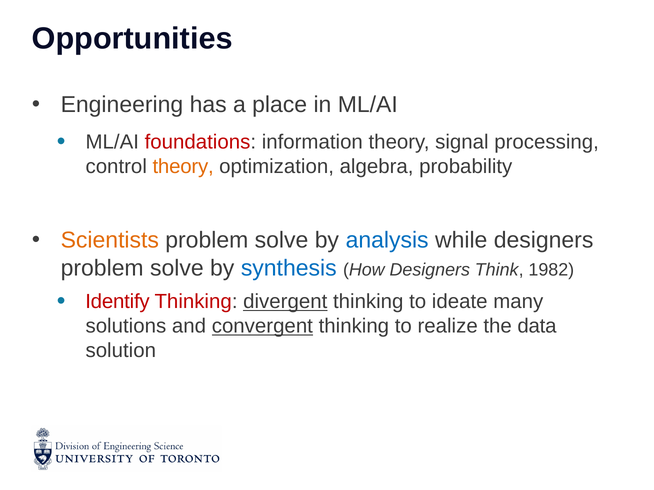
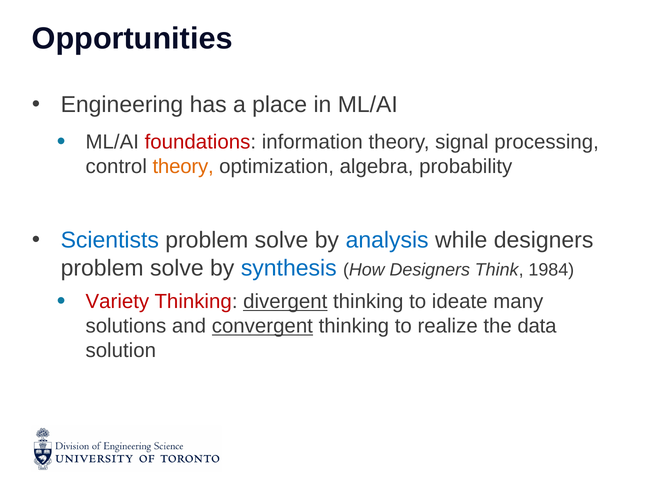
Scientists colour: orange -> blue
1982: 1982 -> 1984
Identify: Identify -> Variety
